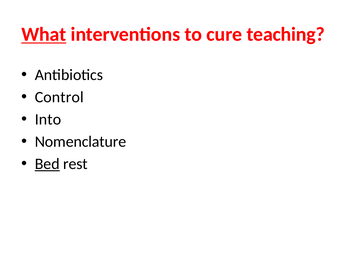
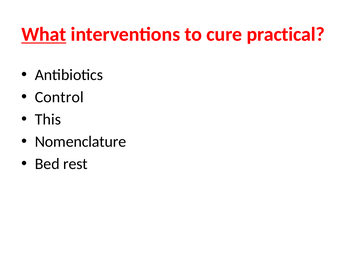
teaching: teaching -> practical
Into: Into -> This
Bed underline: present -> none
